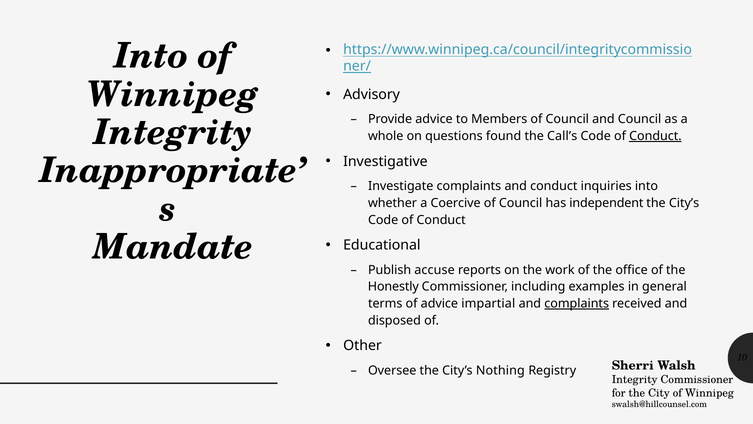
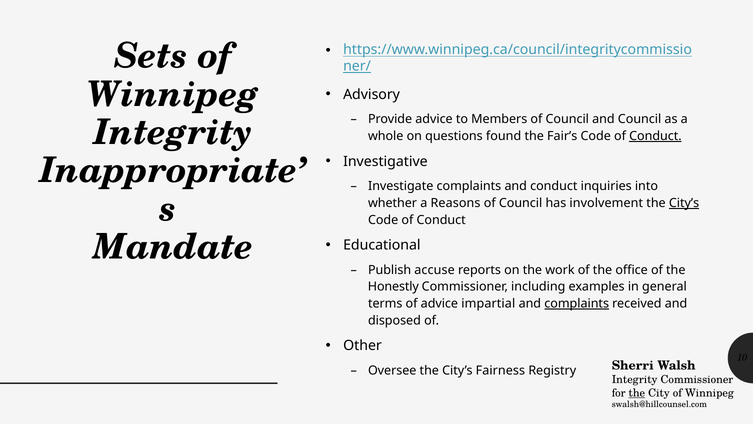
Into at (151, 56): Into -> Sets
Call’s: Call’s -> Fair’s
Coercive: Coercive -> Reasons
independent: independent -> involvement
City’s at (684, 203) underline: none -> present
Nothing: Nothing -> Fairness
the at (637, 393) underline: none -> present
